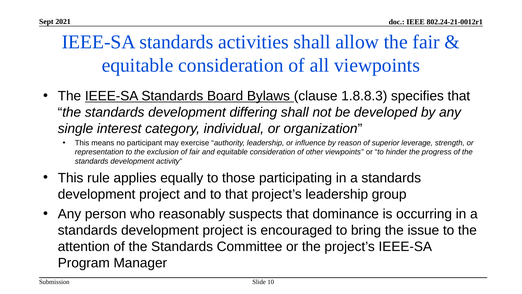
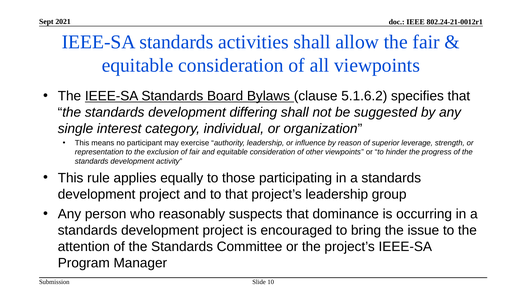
1.8.8.3: 1.8.8.3 -> 5.1.6.2
developed: developed -> suggested
